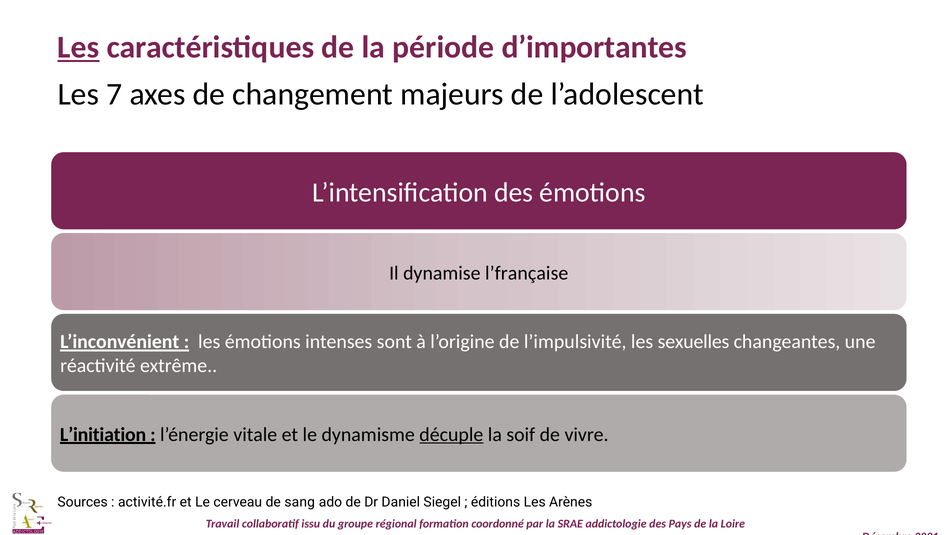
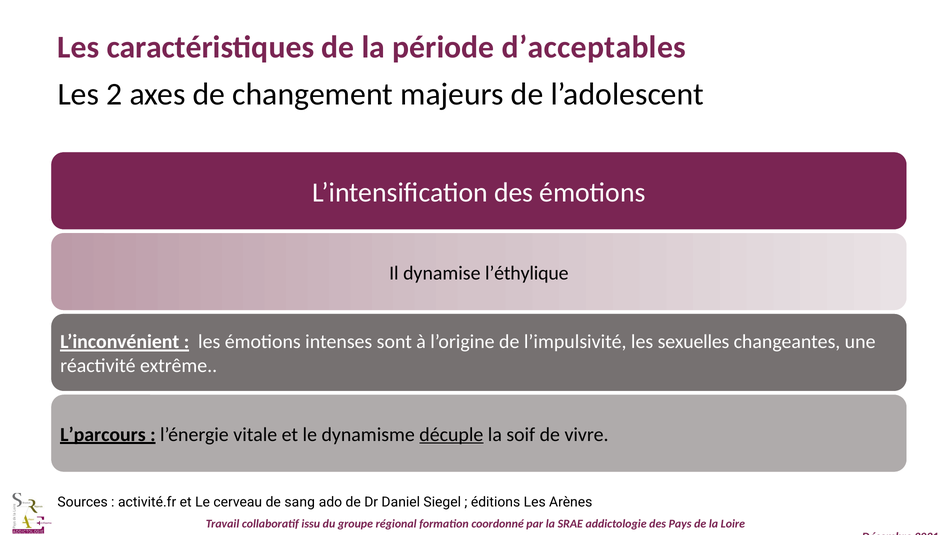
Les at (78, 47) underline: present -> none
d’importantes: d’importantes -> d’acceptables
7: 7 -> 2
l’française: l’française -> l’éthylique
L’initiation: L’initiation -> L’parcours
